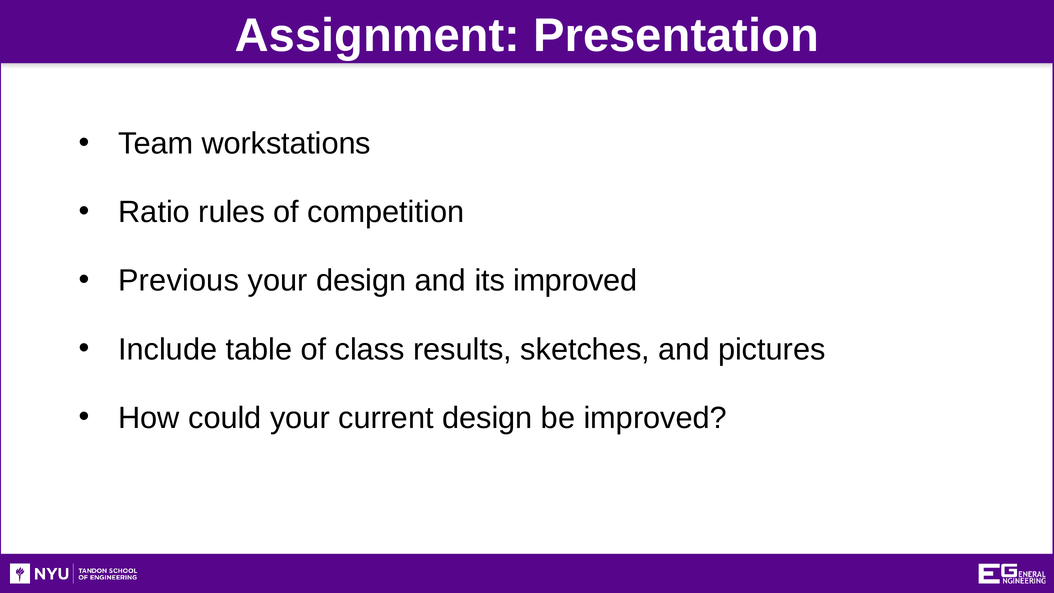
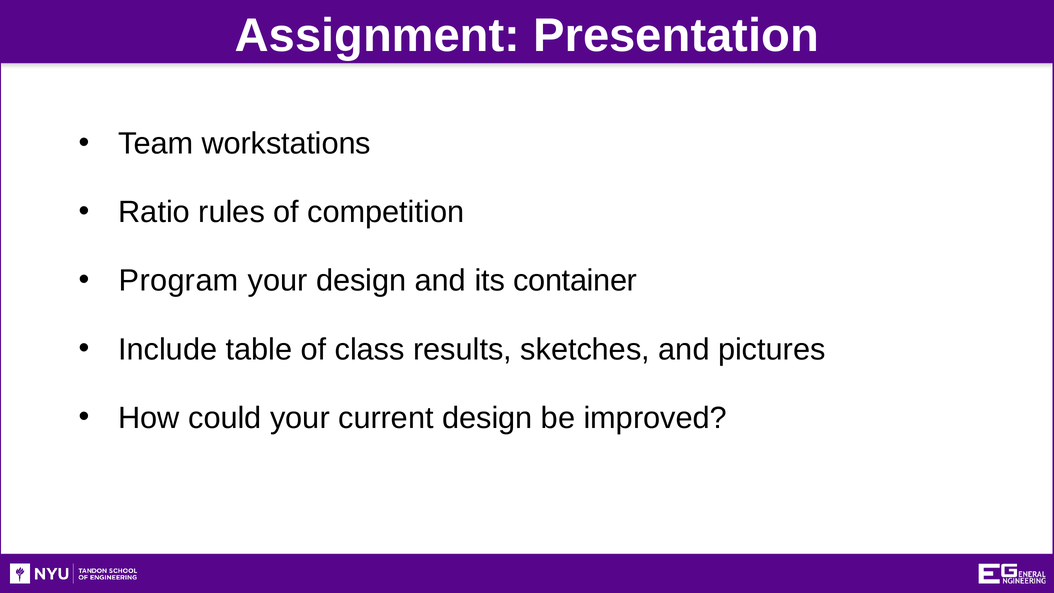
Previous: Previous -> Program
its improved: improved -> container
